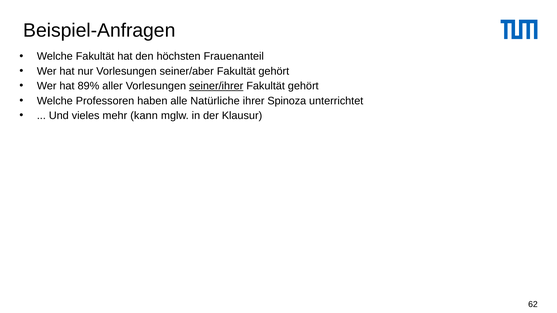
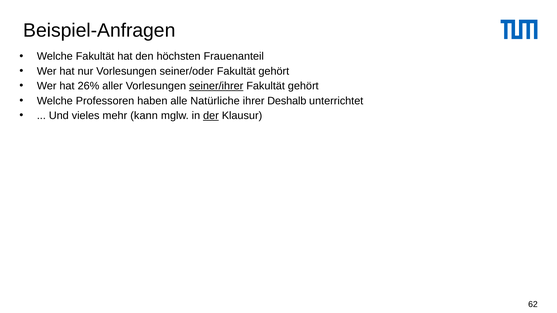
seiner/aber: seiner/aber -> seiner/oder
89%: 89% -> 26%
Spinoza: Spinoza -> Deshalb
der underline: none -> present
